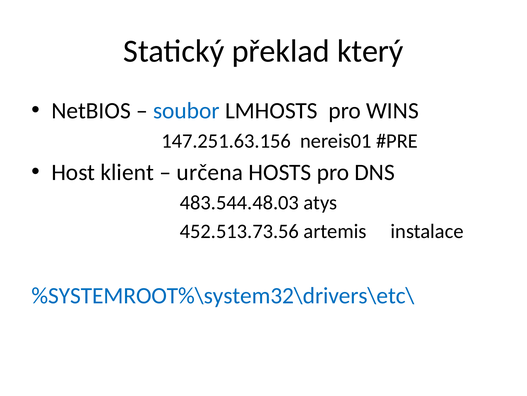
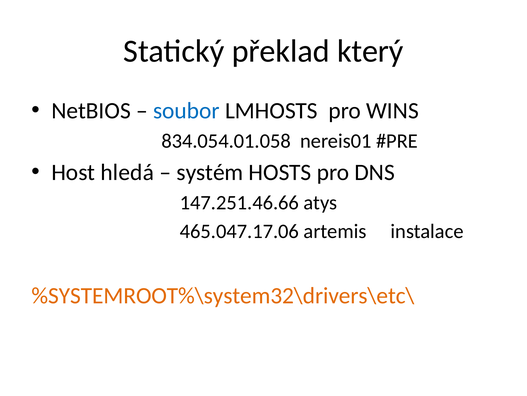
147.251.63.156: 147.251.63.156 -> 834.054.01.058
klient: klient -> hledá
určena: určena -> systém
483.544.48.03: 483.544.48.03 -> 147.251.46.66
452.513.73.56: 452.513.73.56 -> 465.047.17.06
%SYSTEMROOT%\system32\drivers\etc\ colour: blue -> orange
